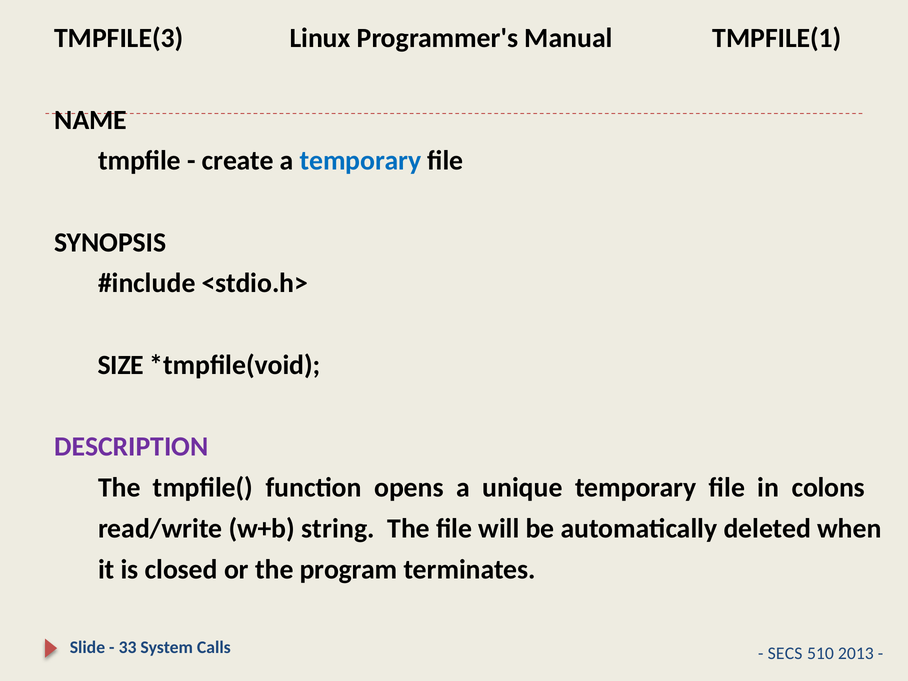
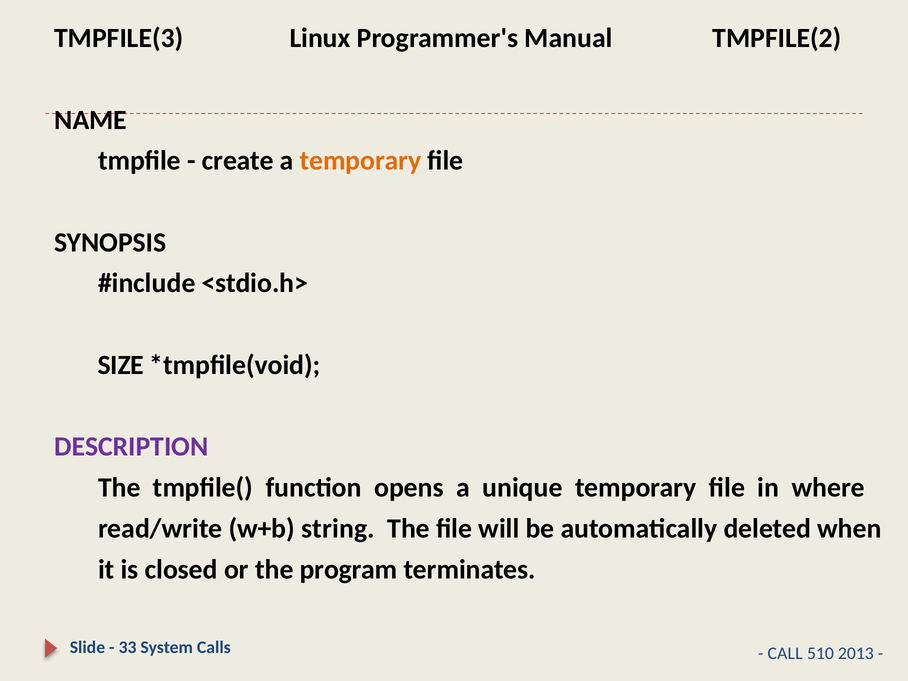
TMPFILE(1: TMPFILE(1 -> TMPFILE(2
temporary at (360, 161) colour: blue -> orange
colons: colons -> where
SECS: SECS -> CALL
